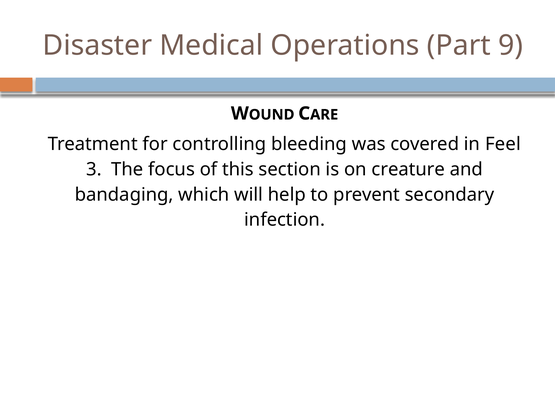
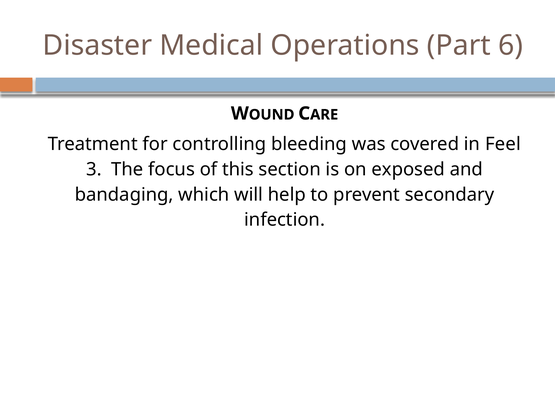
9: 9 -> 6
creature: creature -> exposed
